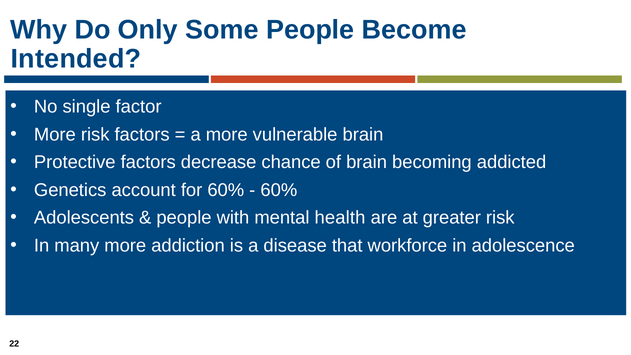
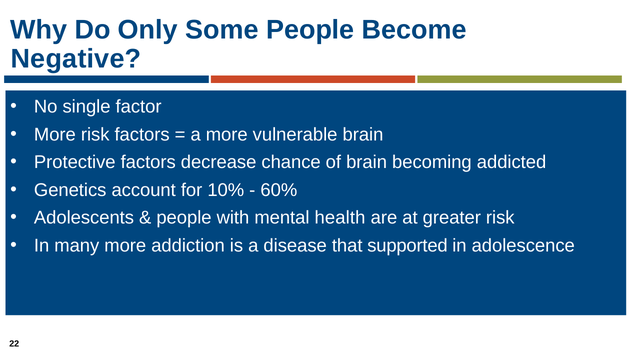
Intended: Intended -> Negative
for 60%: 60% -> 10%
workforce: workforce -> supported
